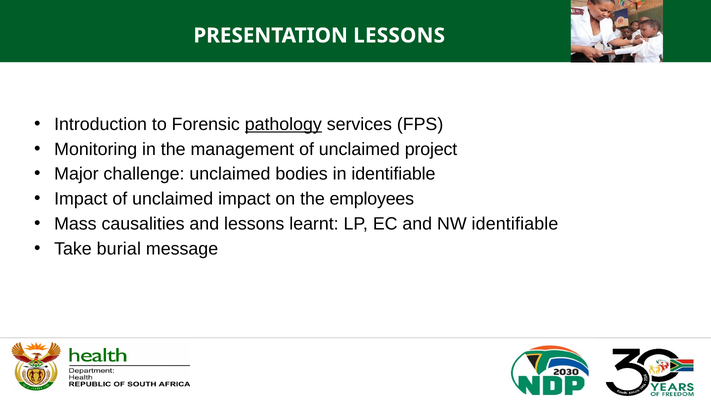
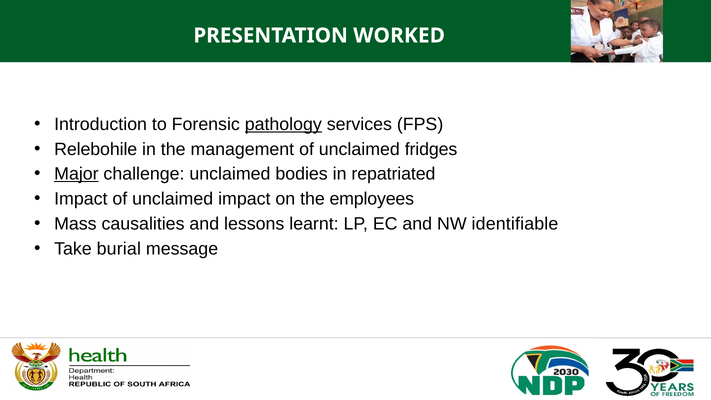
PRESENTATION LESSONS: LESSONS -> WORKED
Monitoring: Monitoring -> Relebohile
project: project -> fridges
Major underline: none -> present
in identifiable: identifiable -> repatriated
